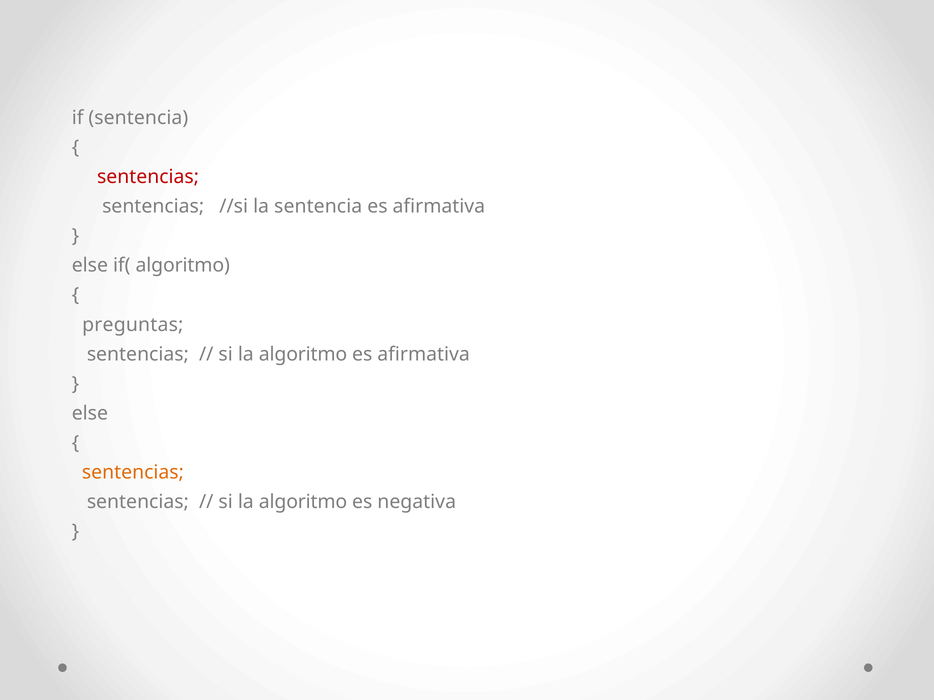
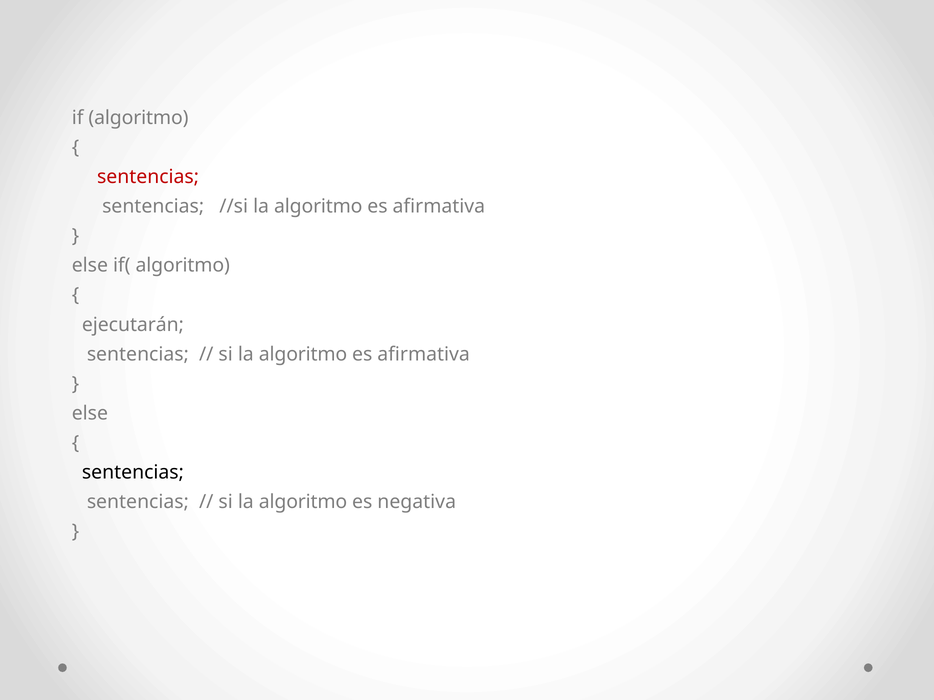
if sentencia: sentencia -> algoritmo
//si la sentencia: sentencia -> algoritmo
preguntas: preguntas -> ejecutarán
sentencias at (133, 473) colour: orange -> black
